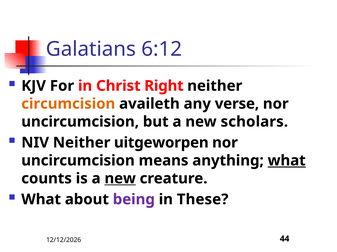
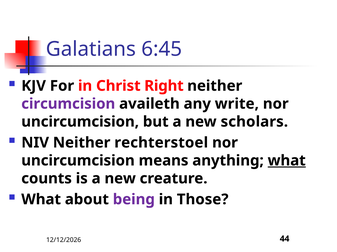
6:12: 6:12 -> 6:45
circumcision colour: orange -> purple
verse: verse -> write
uitgeworpen: uitgeworpen -> rechterstoel
new at (120, 179) underline: present -> none
These: These -> Those
